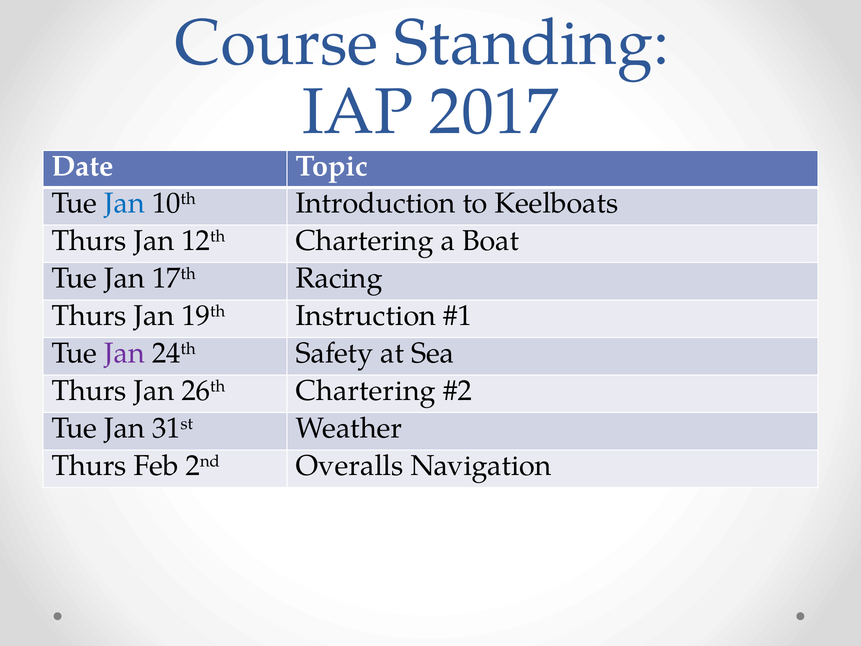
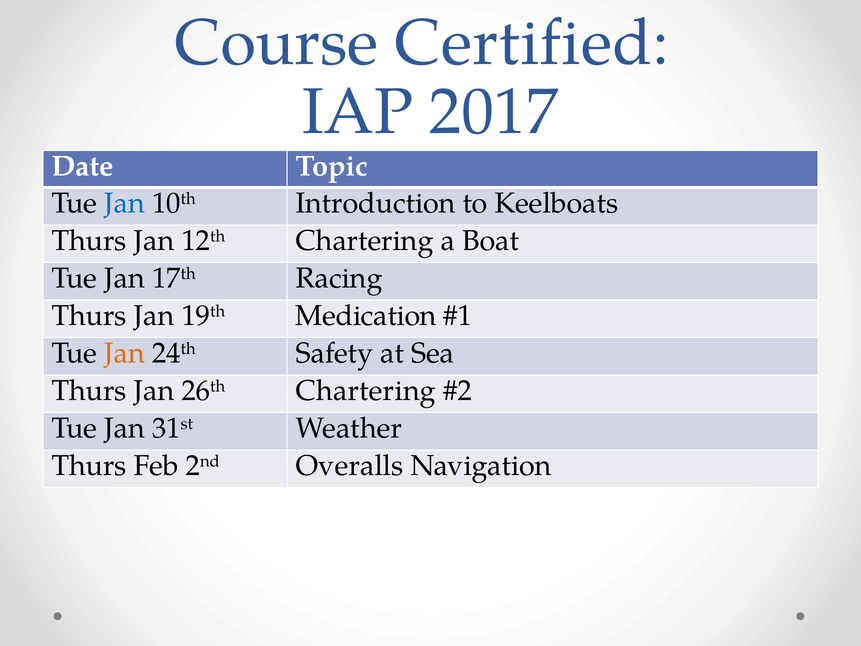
Standing: Standing -> Certified
Instruction: Instruction -> Medication
Jan at (125, 353) colour: purple -> orange
